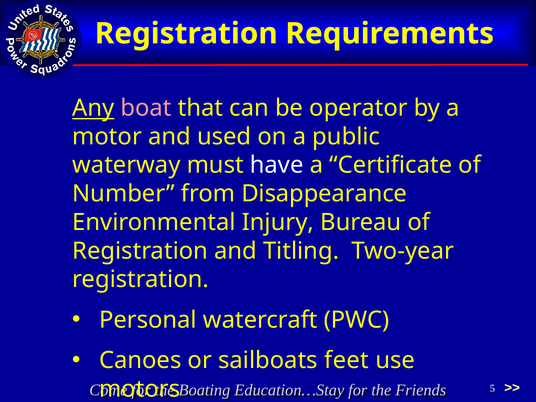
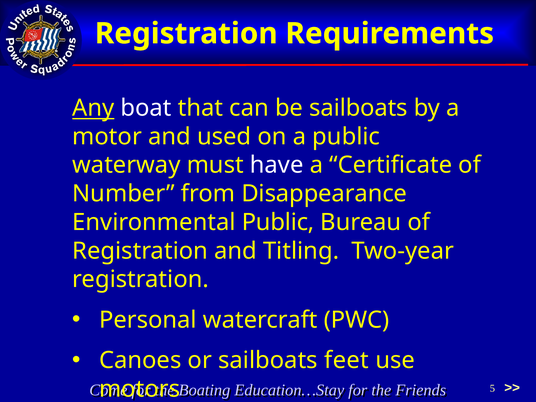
boat colour: pink -> white
be operator: operator -> sailboats
Environmental Injury: Injury -> Public
